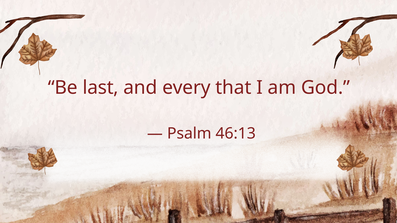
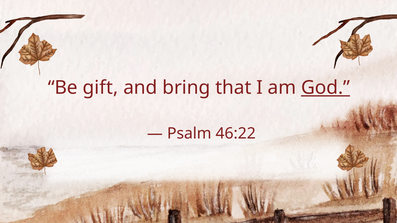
last: last -> gift
every: every -> bring
God underline: none -> present
46:13: 46:13 -> 46:22
